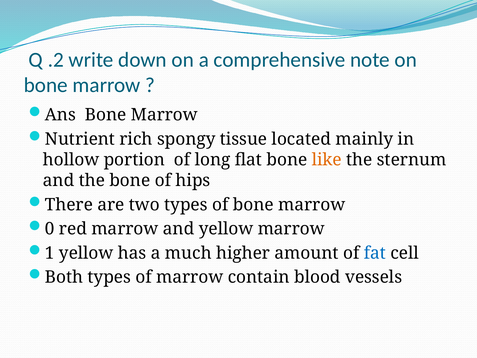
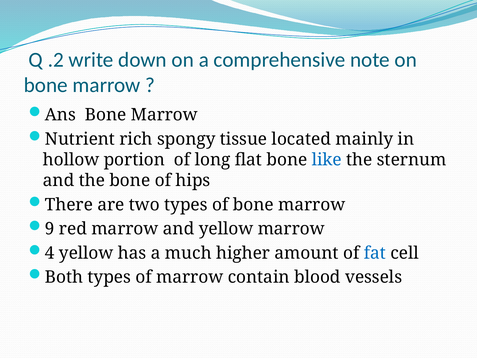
like colour: orange -> blue
0: 0 -> 9
1: 1 -> 4
